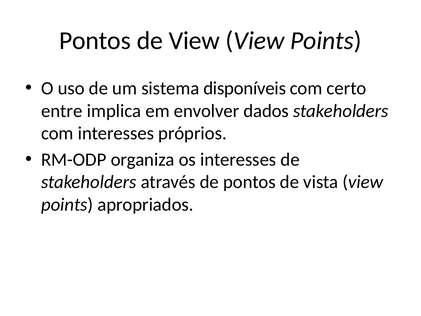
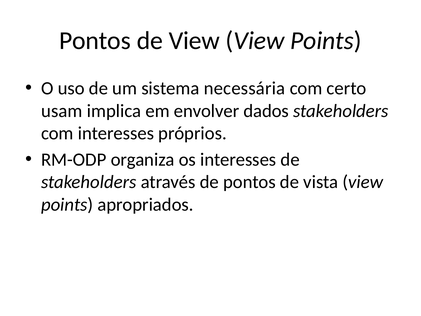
disponíveis: disponíveis -> necessária
entre: entre -> usam
